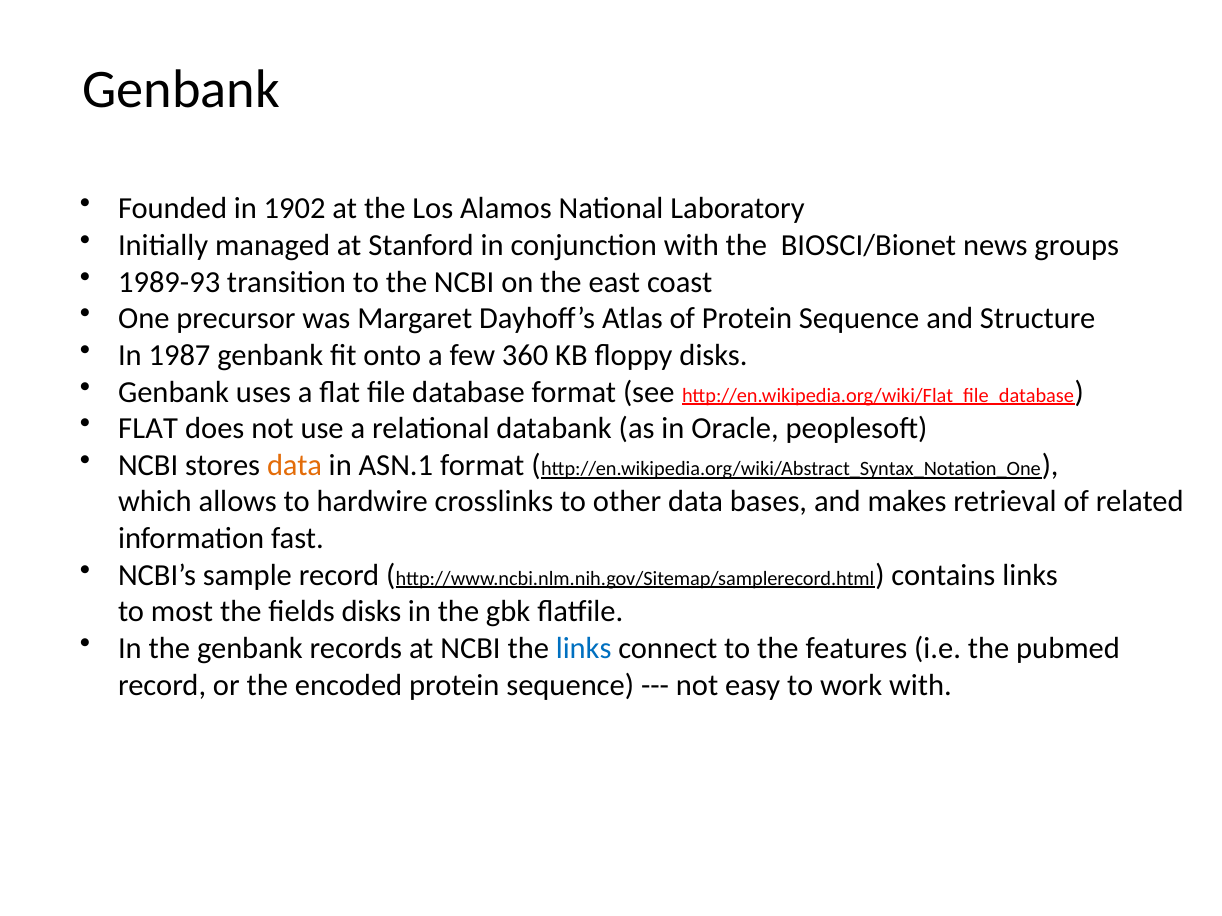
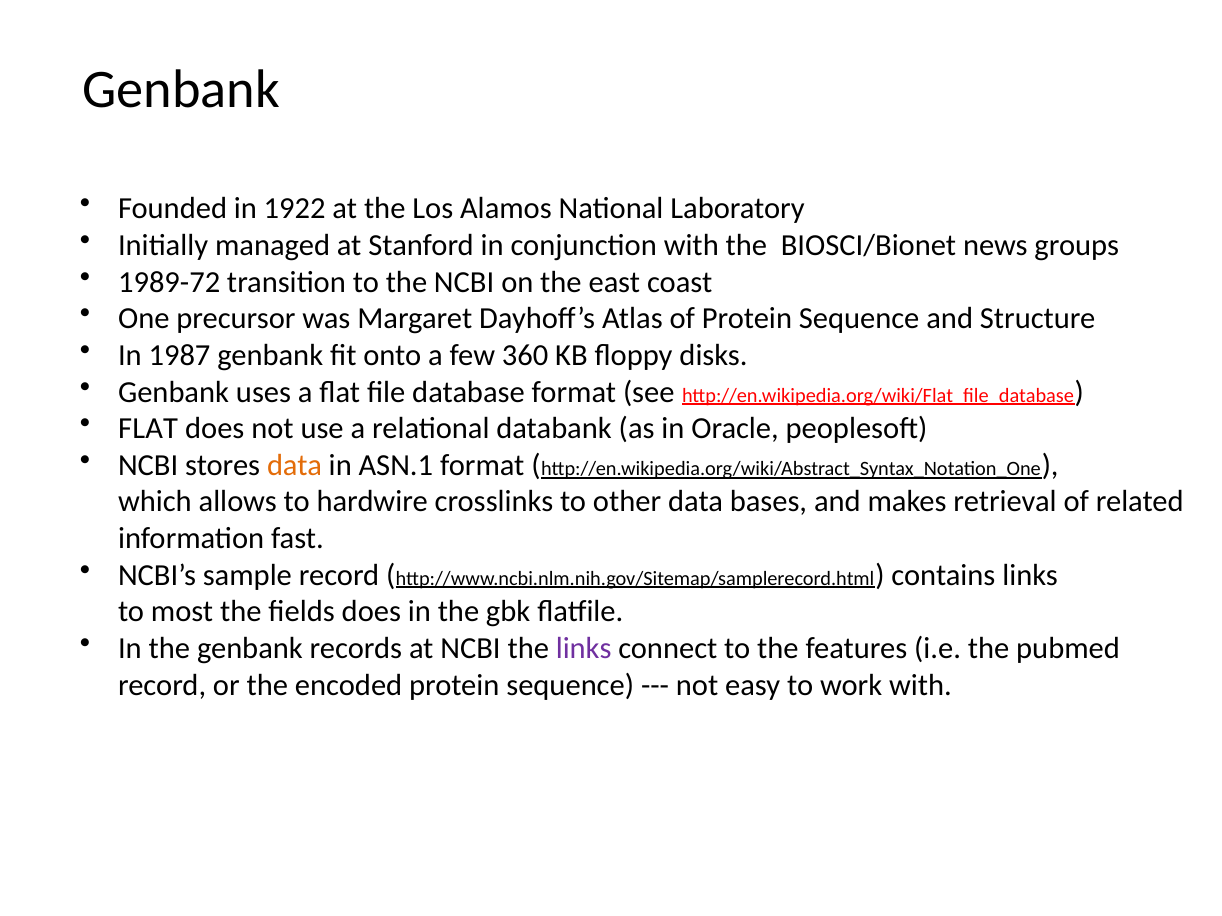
1902: 1902 -> 1922
1989-93: 1989-93 -> 1989-72
fields disks: disks -> does
links at (584, 649) colour: blue -> purple
